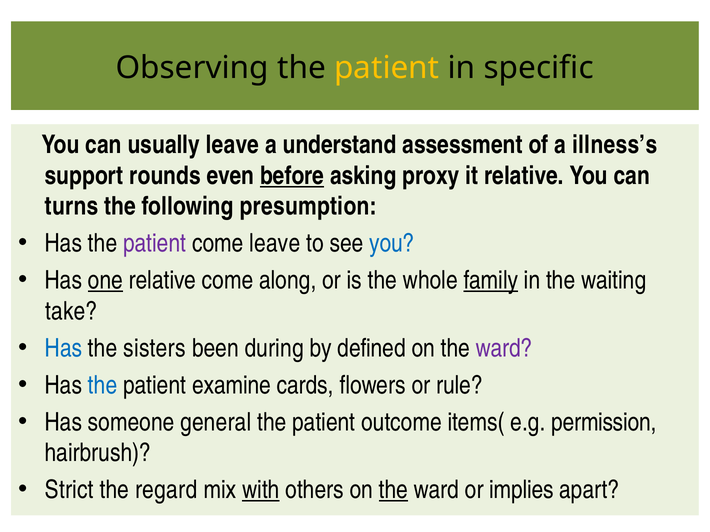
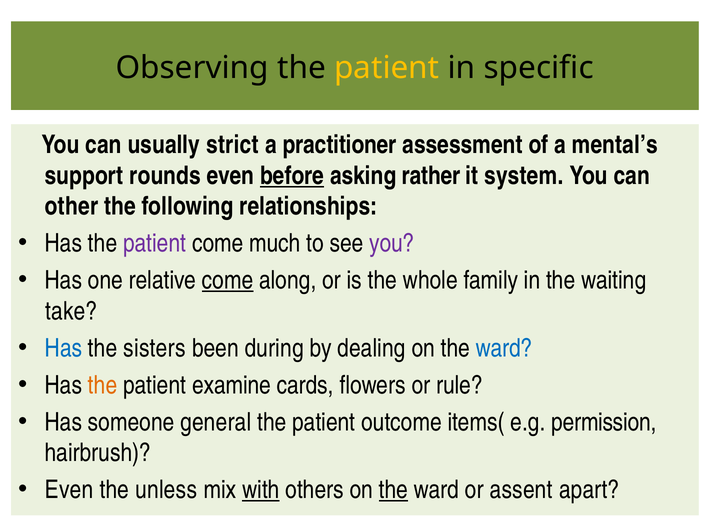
usually leave: leave -> strict
understand: understand -> practitioner
illness’s: illness’s -> mental’s
proxy: proxy -> rather
it relative: relative -> system
turns: turns -> other
presumption: presumption -> relationships
come leave: leave -> much
you at (392, 244) colour: blue -> purple
one underline: present -> none
come at (228, 281) underline: none -> present
family underline: present -> none
defined: defined -> dealing
ward at (504, 348) colour: purple -> blue
the at (103, 385) colour: blue -> orange
Strict at (69, 490): Strict -> Even
regard: regard -> unless
implies: implies -> assent
